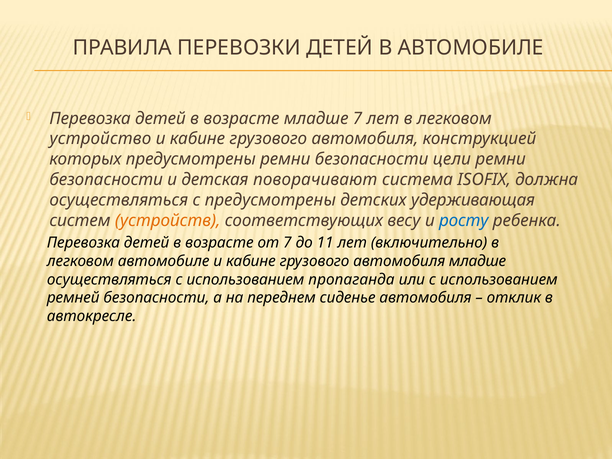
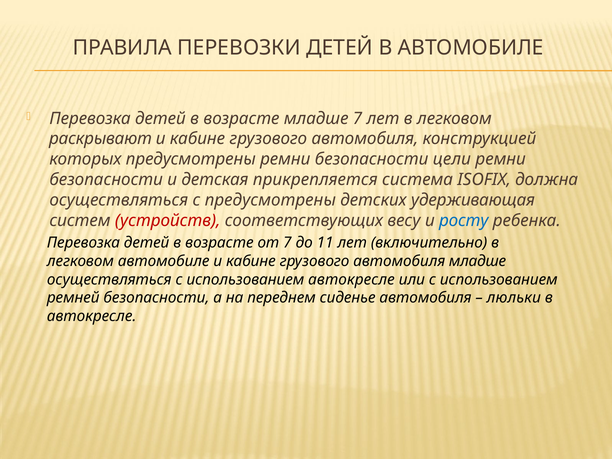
устройство: устройство -> раскрывают
поворачивают: поворачивают -> прикрепляется
устройств colour: orange -> red
использованием пропаганда: пропаганда -> автокресле
отклик: отклик -> люльки
